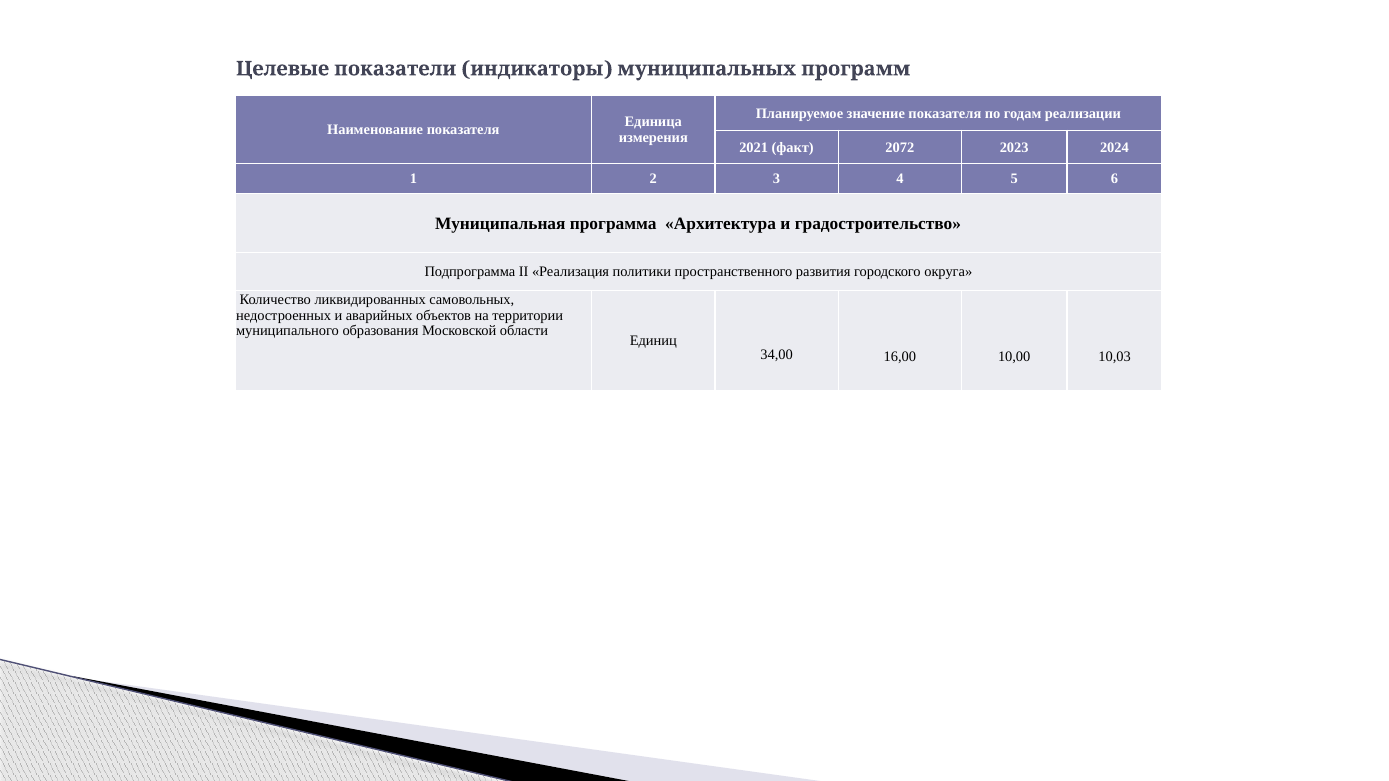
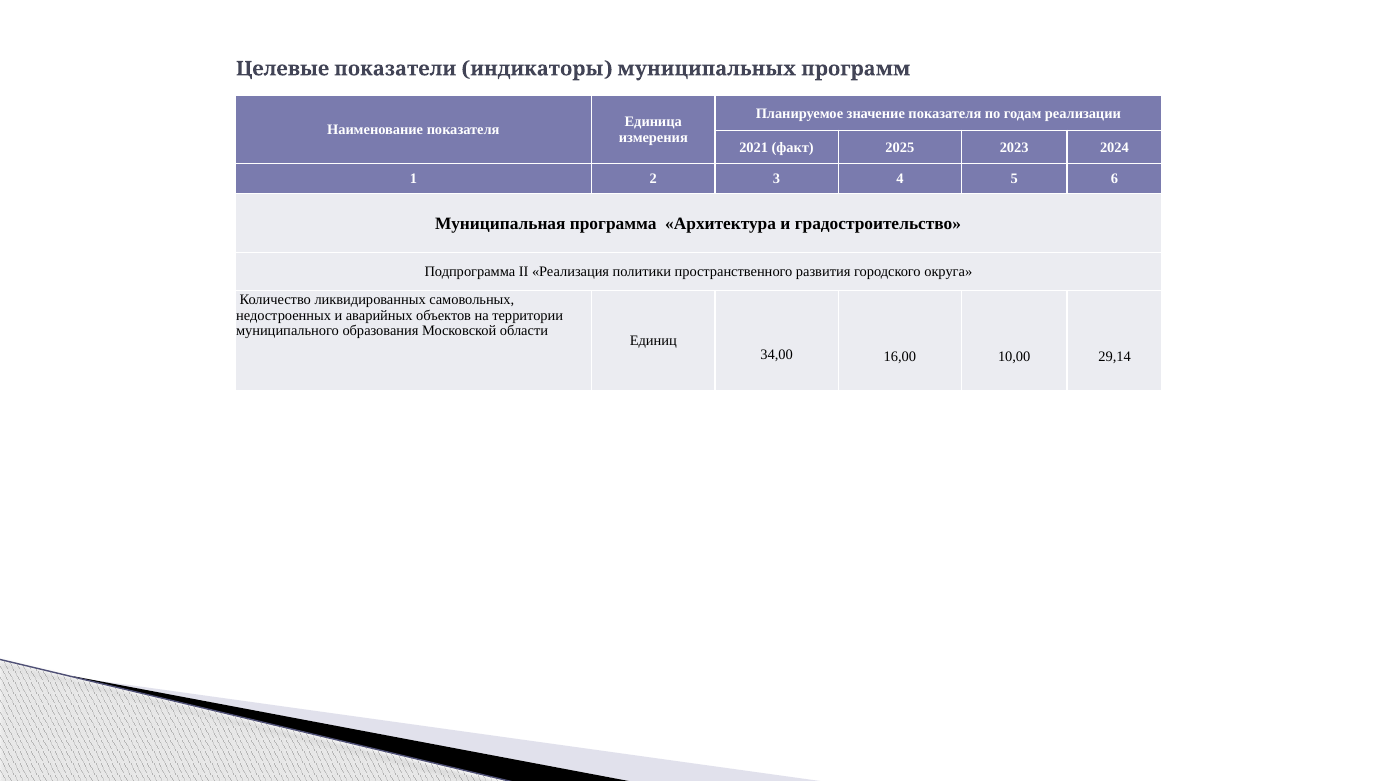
2072: 2072 -> 2025
10,03: 10,03 -> 29,14
